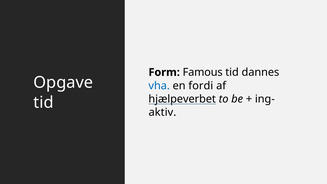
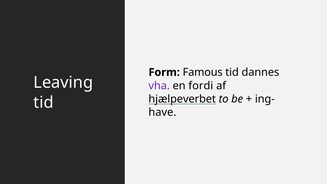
Opgave: Opgave -> Leaving
vha colour: blue -> purple
aktiv: aktiv -> have
